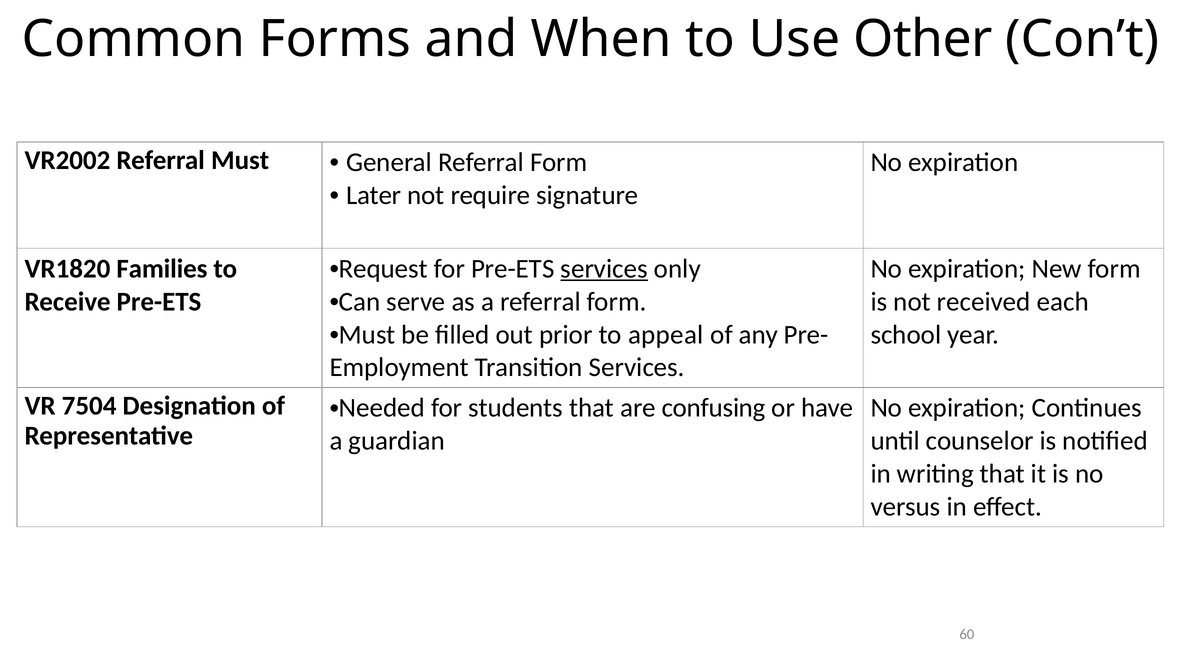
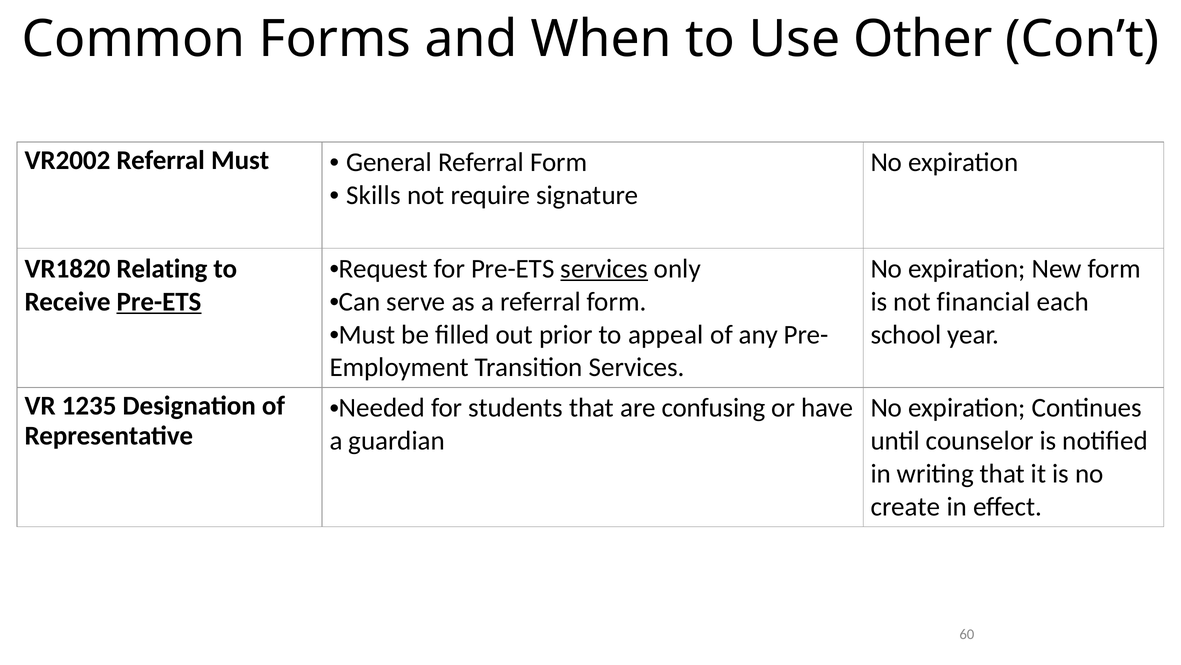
Later: Later -> Skills
Families: Families -> Relating
Pre-ETS at (159, 301) underline: none -> present
received: received -> financial
7504: 7504 -> 1235
versus: versus -> create
